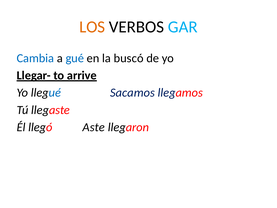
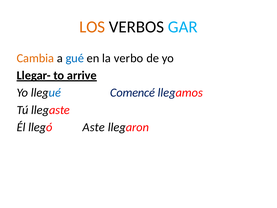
Cambia colour: blue -> orange
buscó: buscó -> verbo
Sacamos: Sacamos -> Comencé
